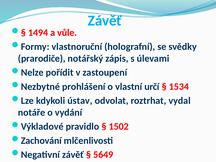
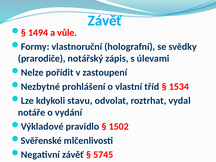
určí: určí -> tříd
ústav: ústav -> stavu
Zachování: Zachování -> Svěřenské
5649: 5649 -> 5745
